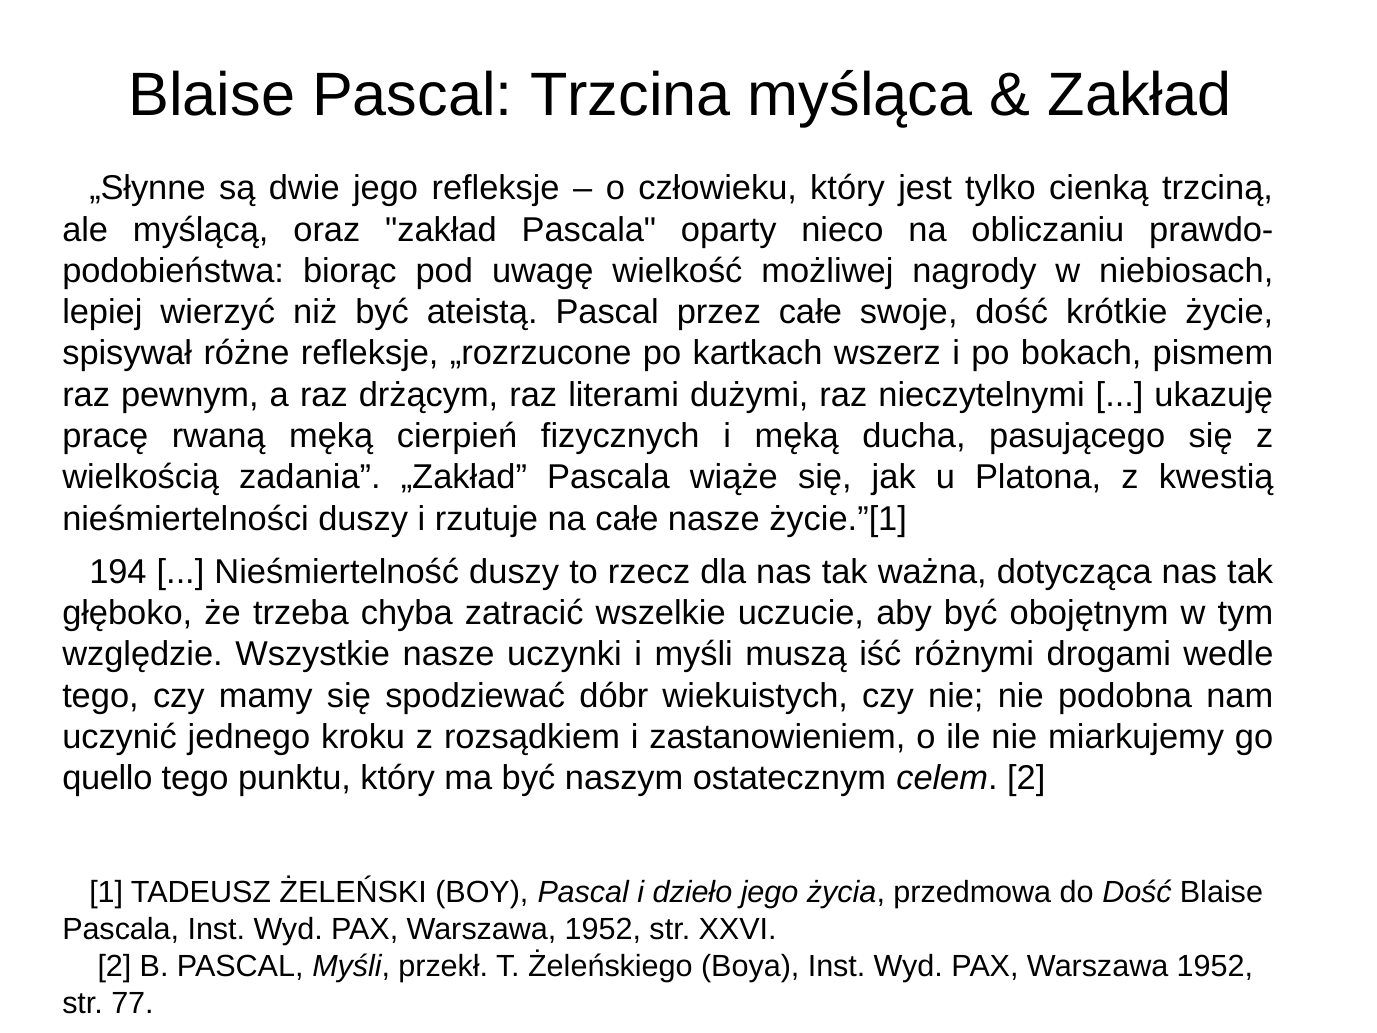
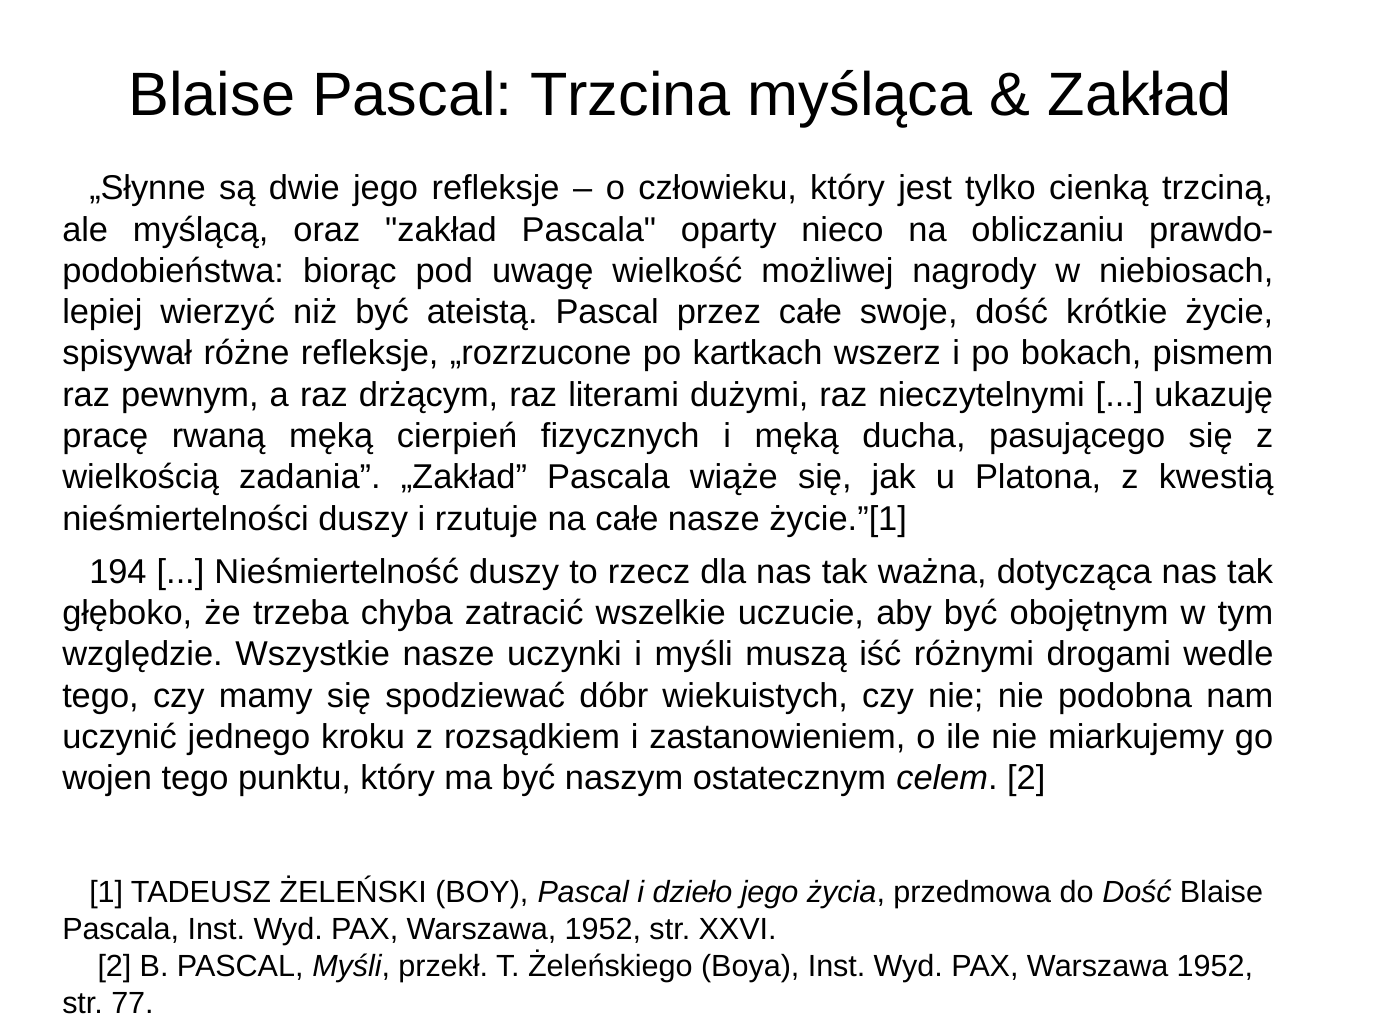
quello: quello -> wojen
